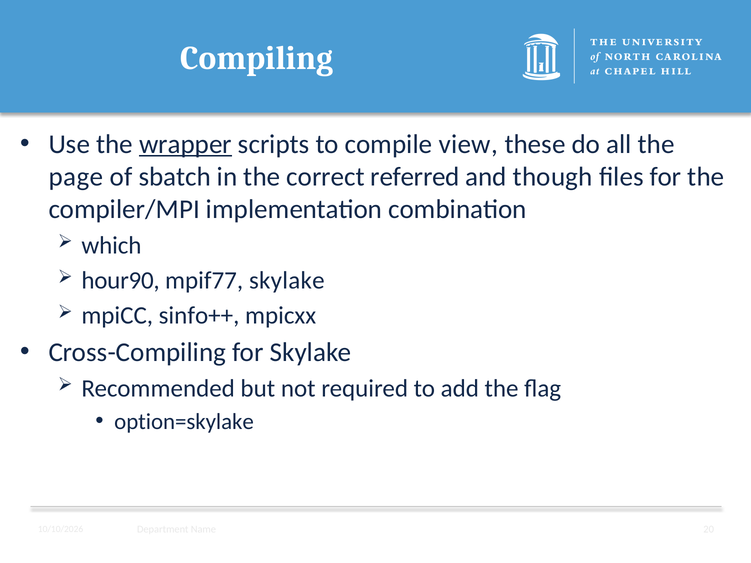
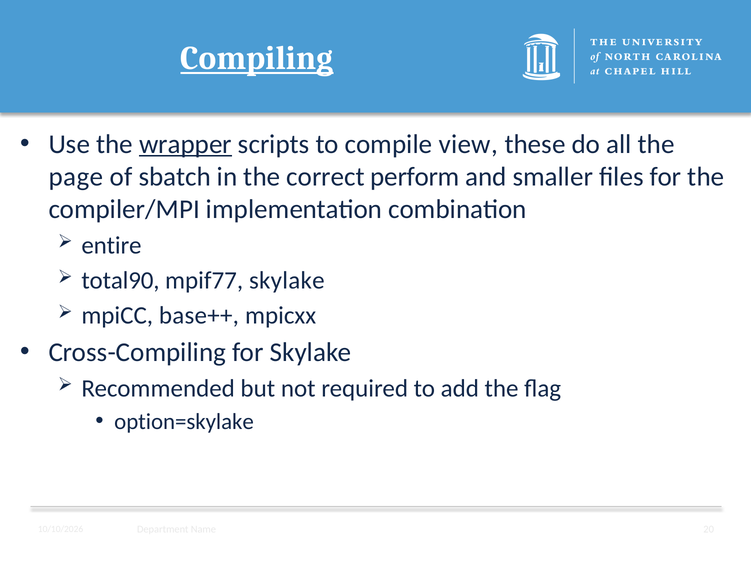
Compiling underline: none -> present
referred: referred -> perform
though: though -> smaller
which: which -> entire
hour90: hour90 -> total90
sinfo++: sinfo++ -> base++
